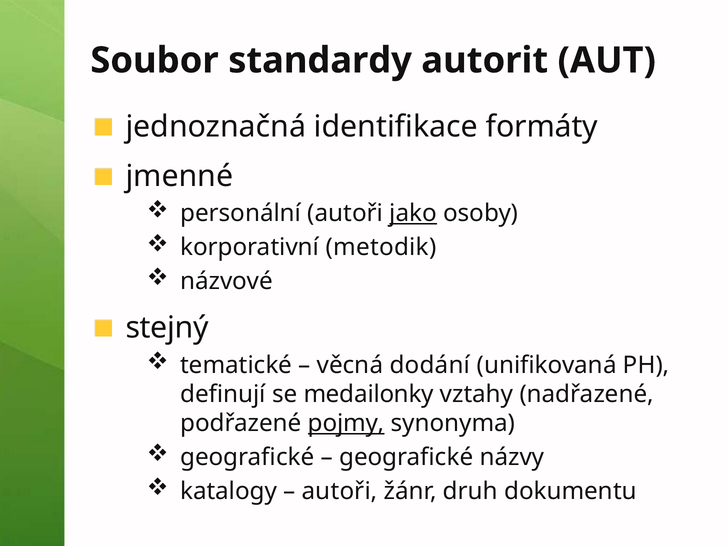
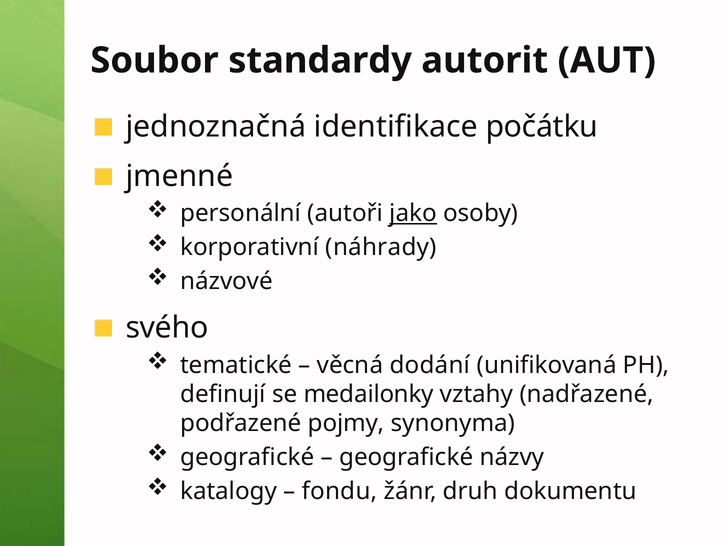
formáty: formáty -> počátku
metodik: metodik -> náhrady
stejný: stejný -> svého
pojmy underline: present -> none
autoři at (340, 491): autoři -> fondu
